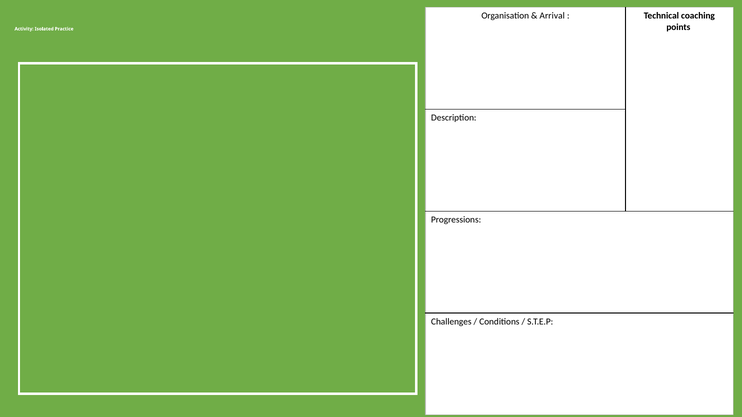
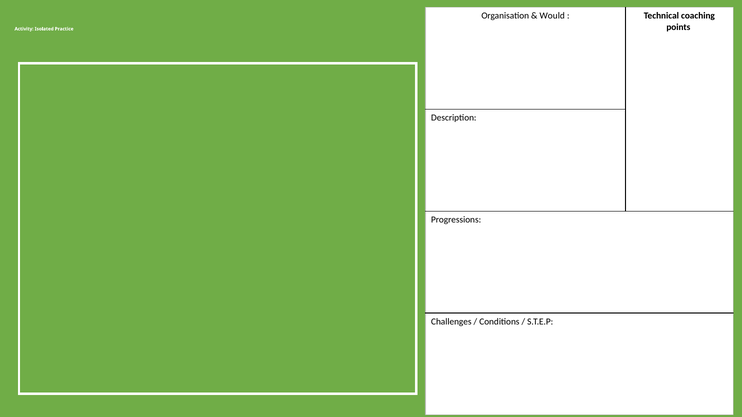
Arrival: Arrival -> Would
